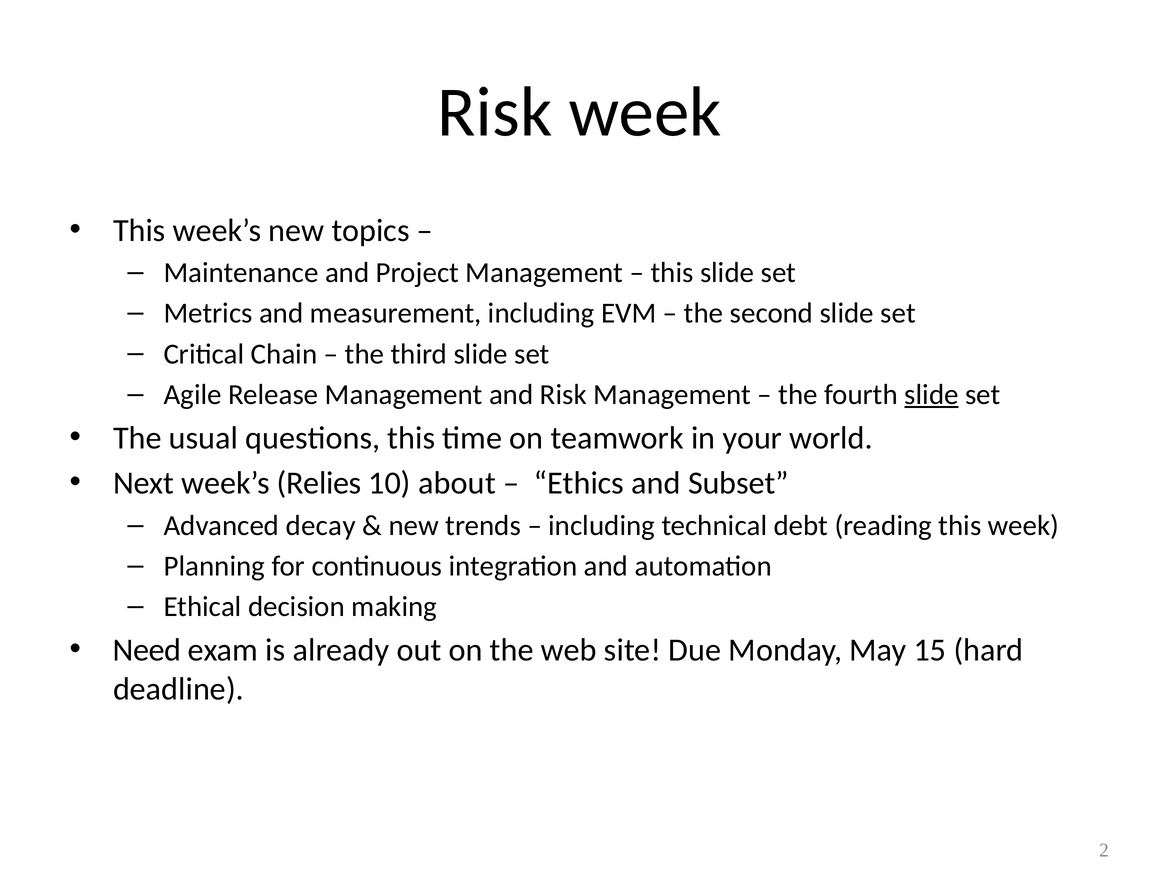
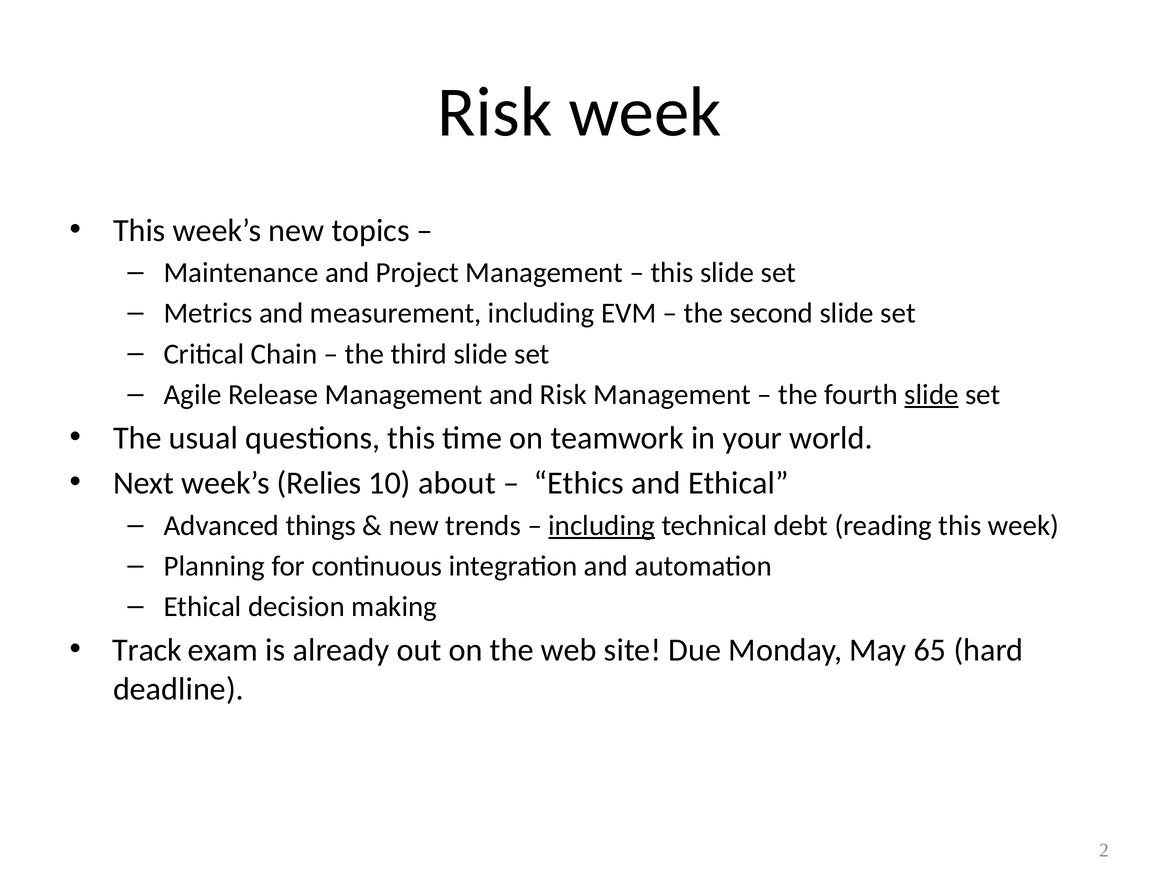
and Subset: Subset -> Ethical
decay: decay -> things
including at (602, 525) underline: none -> present
Need: Need -> Track
15: 15 -> 65
